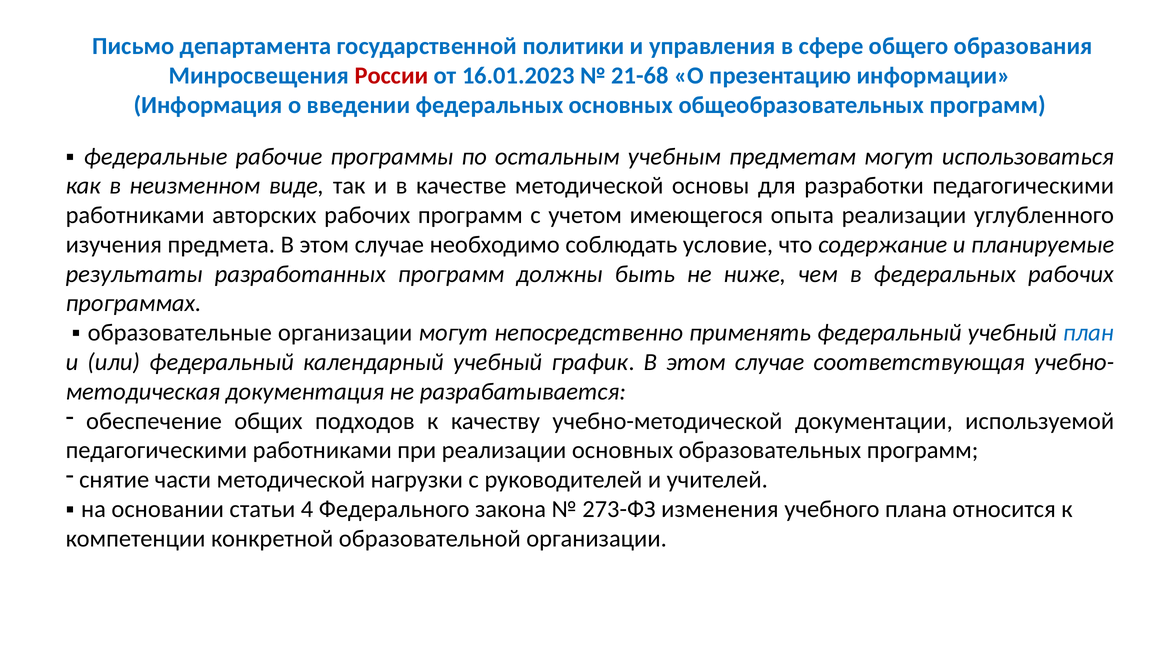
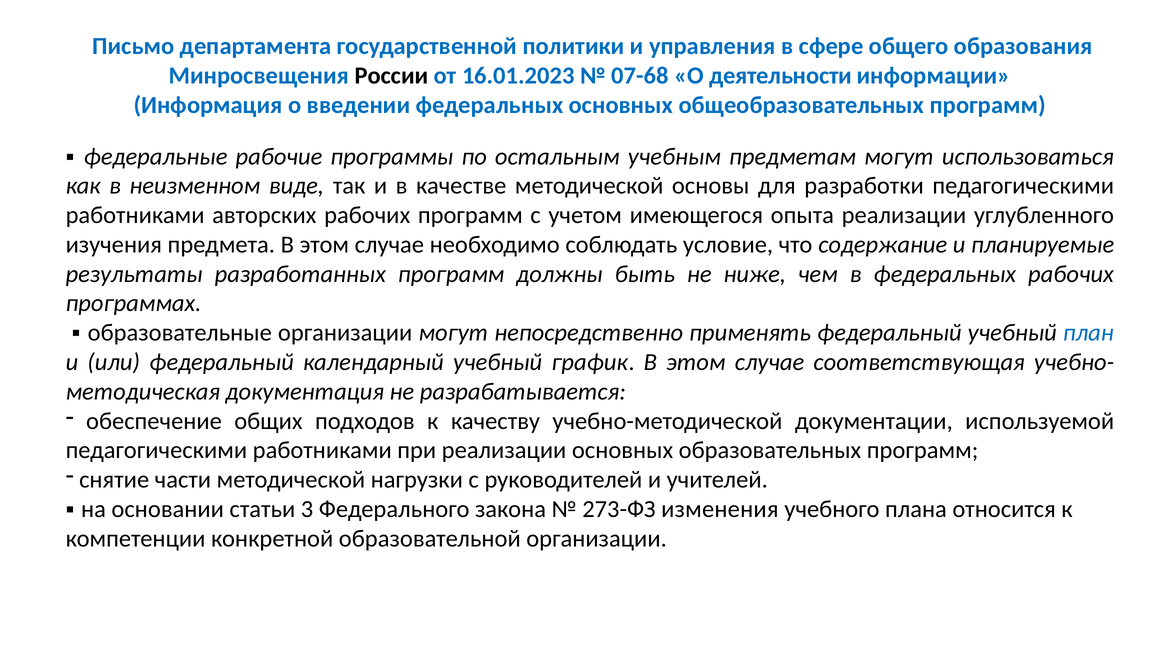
России colour: red -> black
21-68: 21-68 -> 07-68
презентацию: презентацию -> деятельности
4: 4 -> 3
